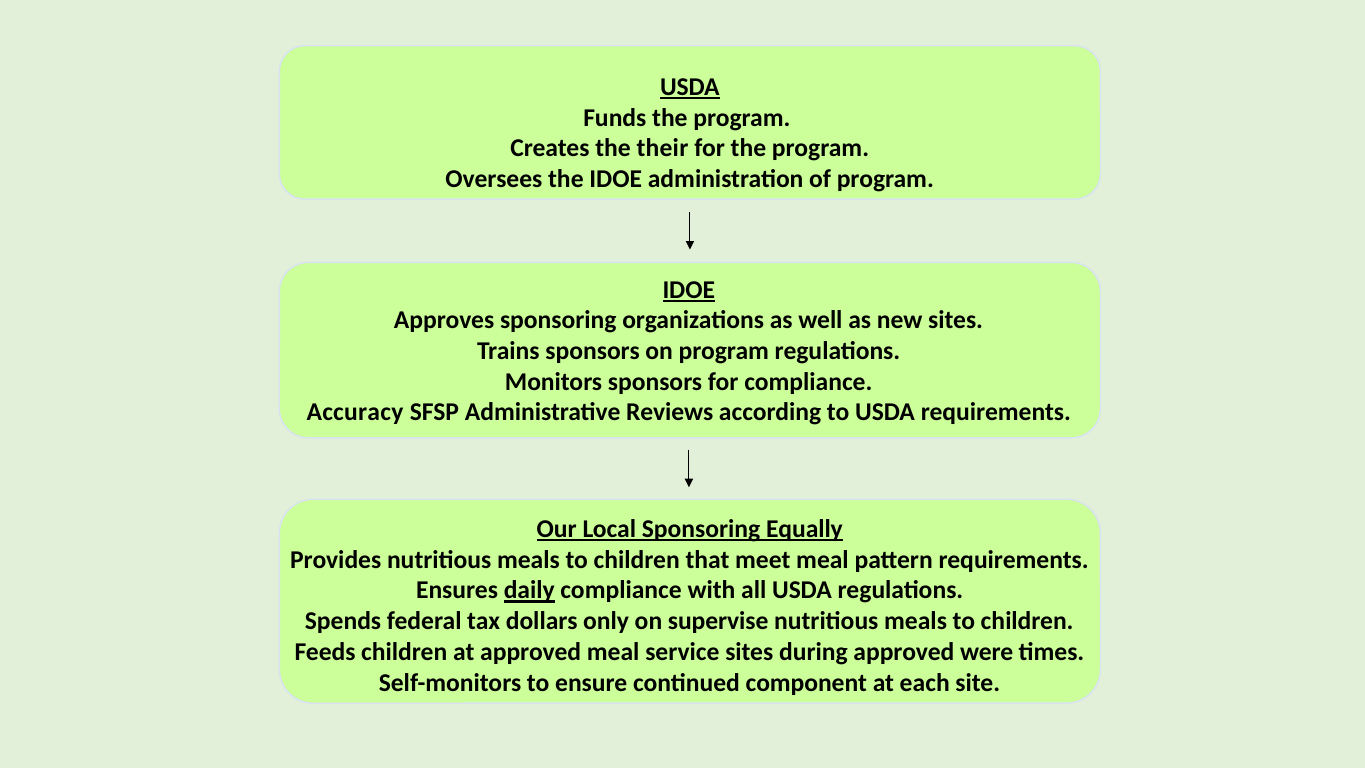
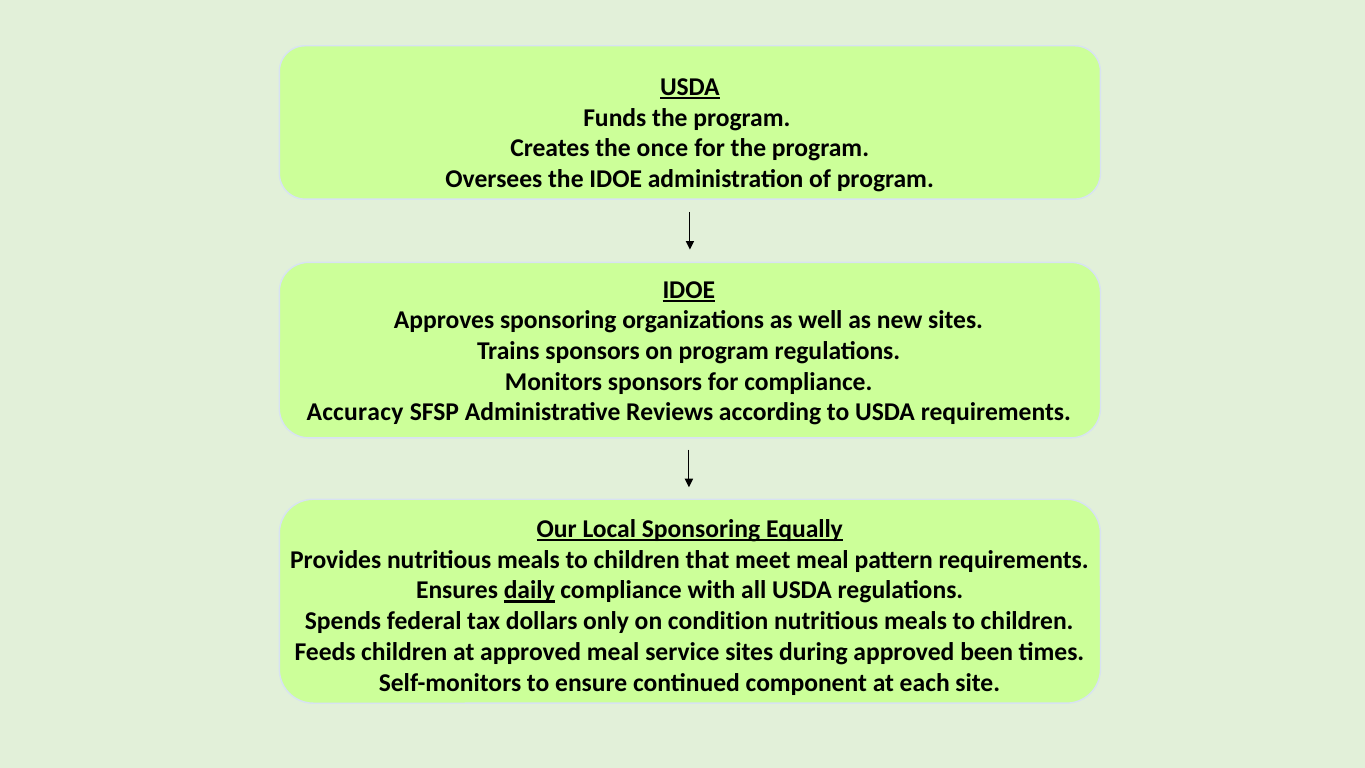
their: their -> once
supervise: supervise -> condition
were: were -> been
